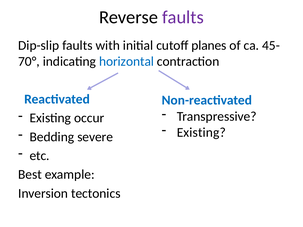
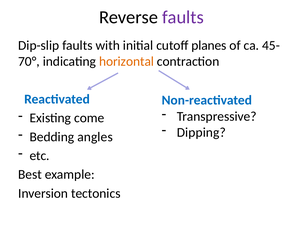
horizontal colour: blue -> orange
occur: occur -> come
Existing at (201, 133): Existing -> Dipping
severe: severe -> angles
